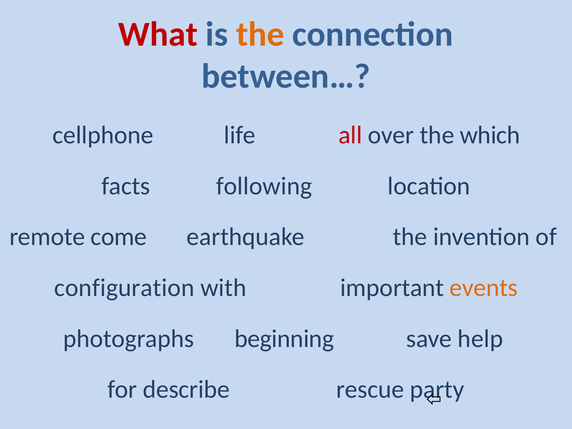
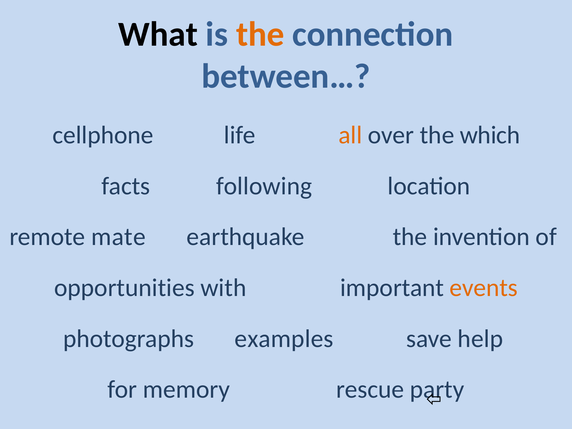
What colour: red -> black
all colour: red -> orange
come: come -> mate
configuration: configuration -> opportunities
beginning: beginning -> examples
describe: describe -> memory
